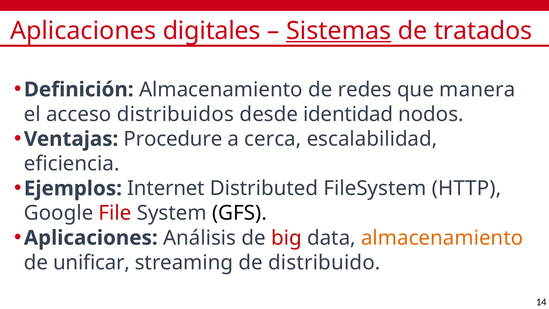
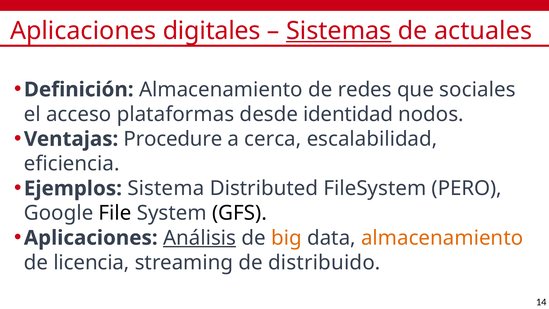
tratados: tratados -> actuales
manera: manera -> sociales
distribuidos: distribuidos -> plataformas
Internet: Internet -> Sistema
HTTP: HTTP -> PERO
File colour: red -> black
Análisis underline: none -> present
big colour: red -> orange
unificar: unificar -> licencia
